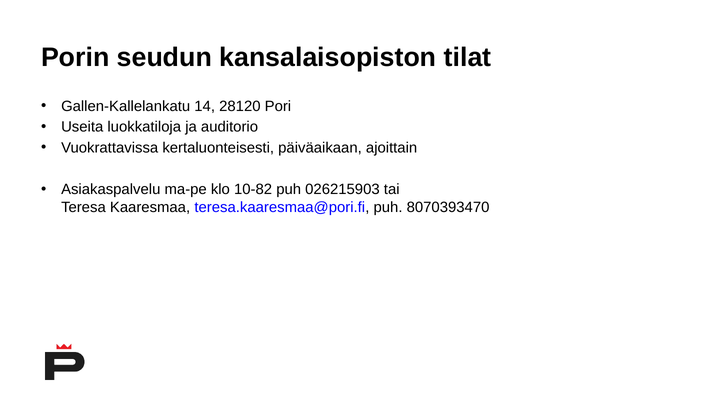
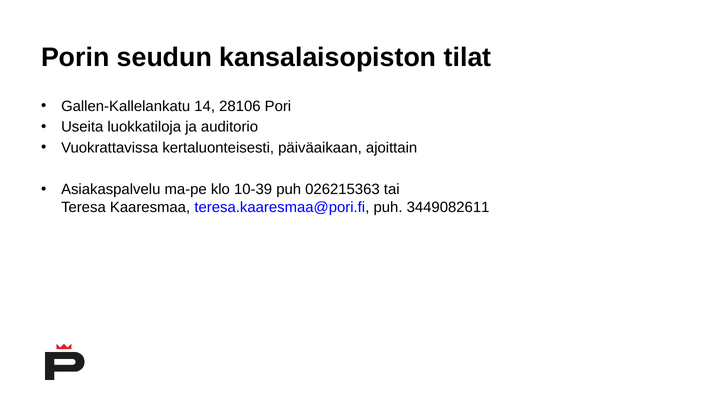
28120: 28120 -> 28106
10-82: 10-82 -> 10-39
026215903: 026215903 -> 026215363
8070393470: 8070393470 -> 3449082611
